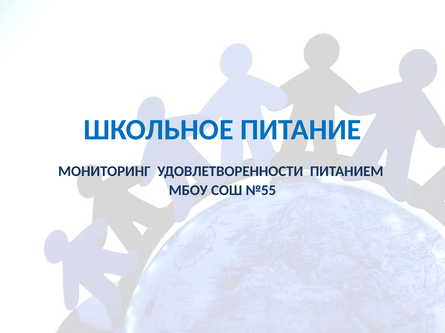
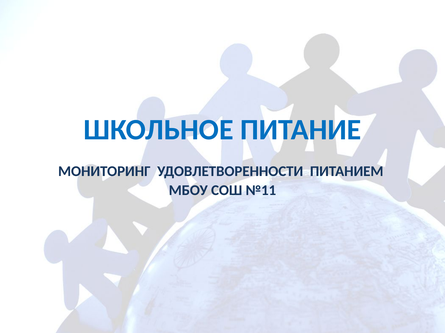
№55: №55 -> №11
